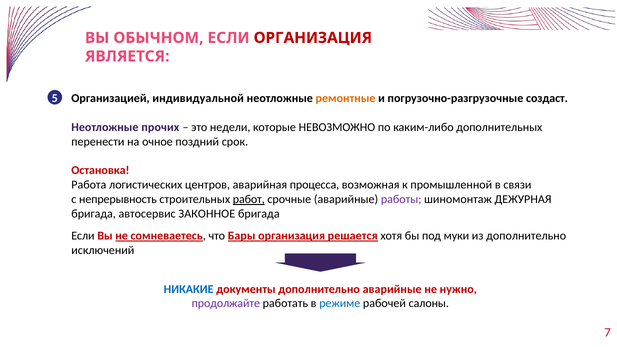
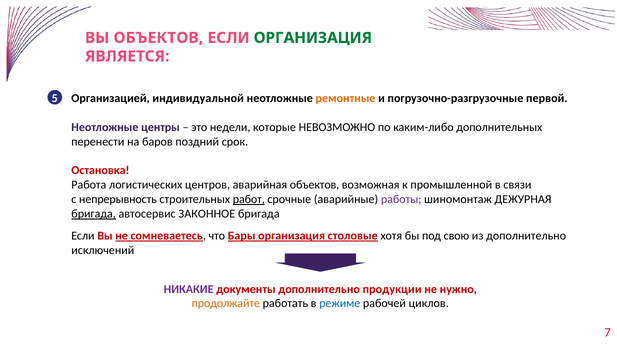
ВЫ ОБЫЧНОМ: ОБЫЧНОМ -> ОБЪЕКТОВ
ОРГАНИЗАЦИЯ at (313, 38) colour: red -> green
создаст: создаст -> первой
прочих: прочих -> центры
очное: очное -> баров
аварийная процесса: процесса -> объектов
бригада at (94, 214) underline: none -> present
решается: решается -> столовые
муки: муки -> свою
НИКАКИЕ colour: blue -> purple
дополнительно аварийные: аварийные -> продукции
продолжайте colour: purple -> orange
салоны: салоны -> циклов
